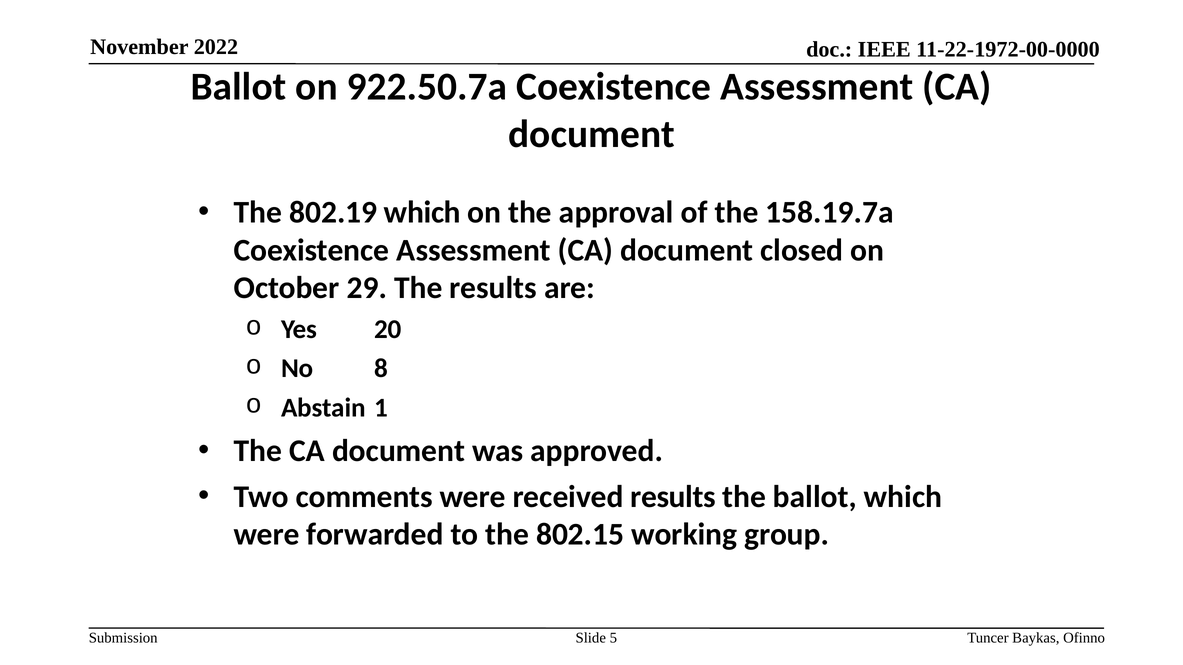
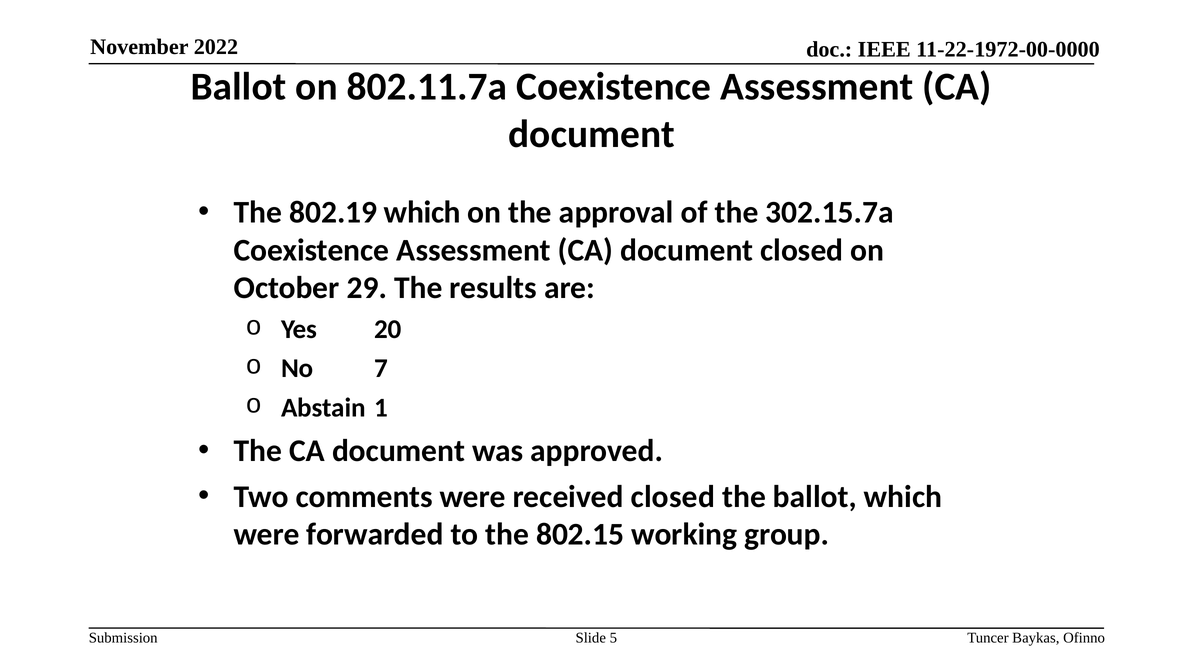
922.50.7a: 922.50.7a -> 802.11.7a
158.19.7a: 158.19.7a -> 302.15.7a
8: 8 -> 7
received results: results -> closed
